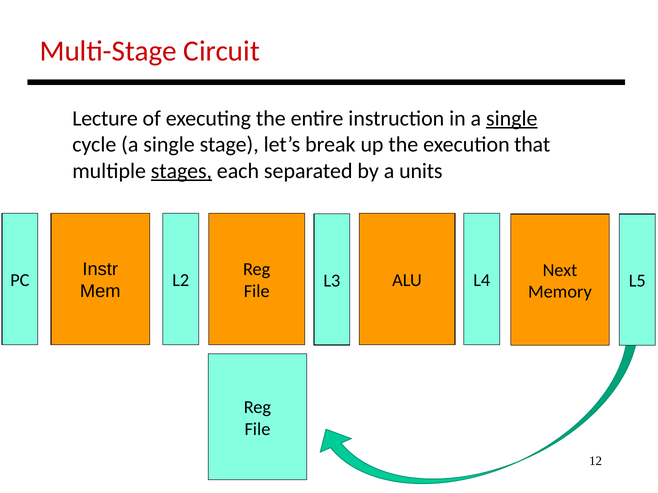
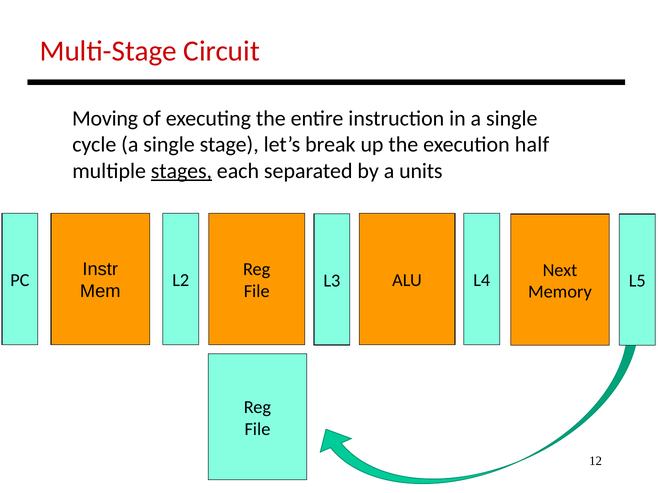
Lecture: Lecture -> Moving
single at (512, 118) underline: present -> none
that: that -> half
